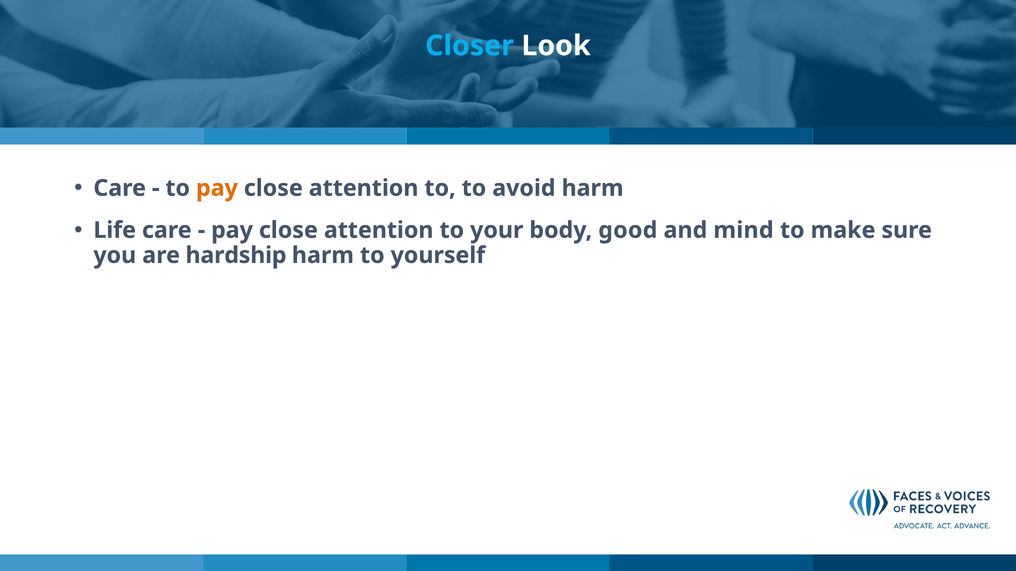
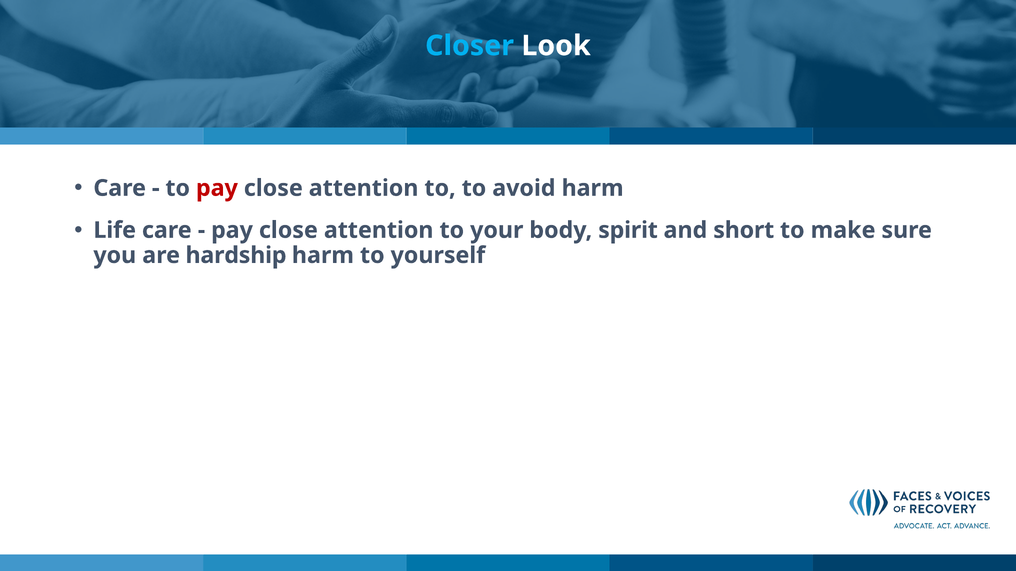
pay at (217, 188) colour: orange -> red
good: good -> spirit
mind: mind -> short
